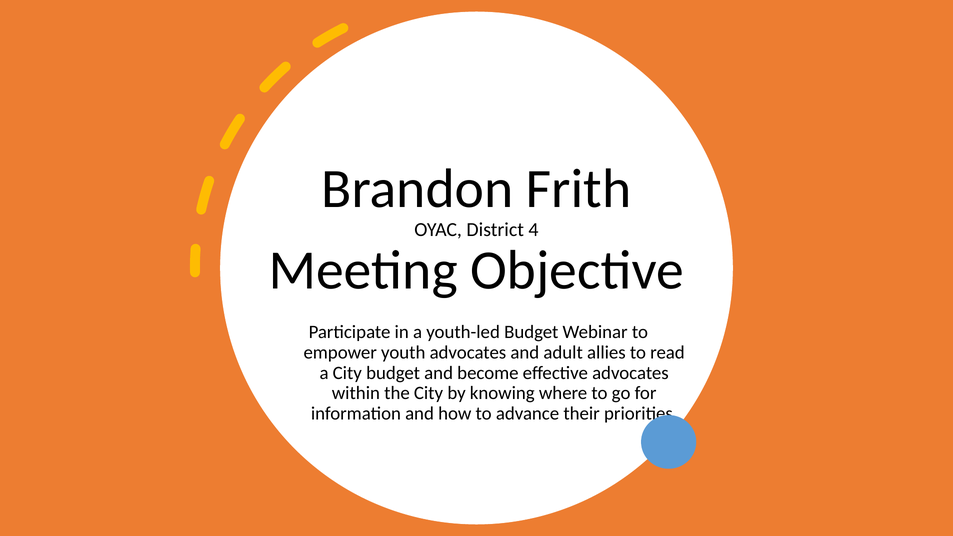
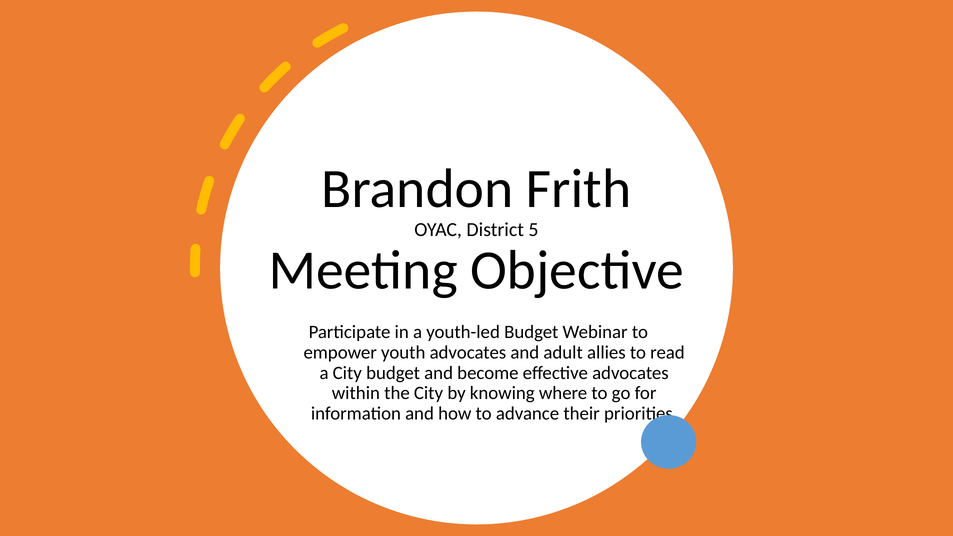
4: 4 -> 5
